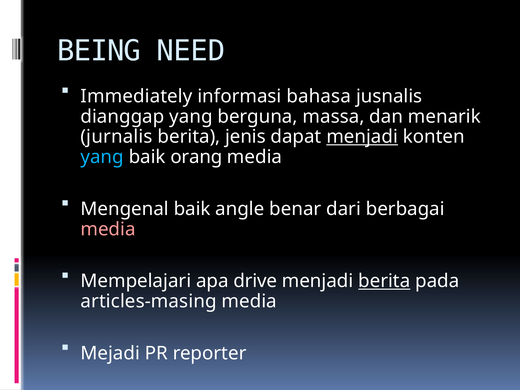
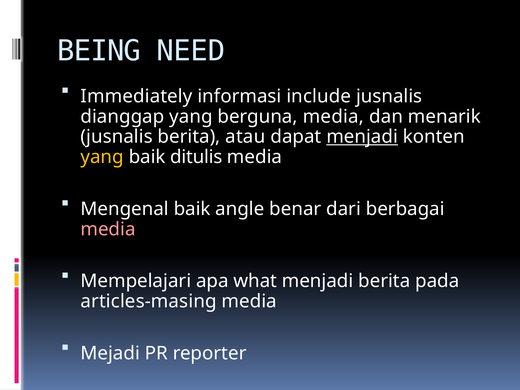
bahasa: bahasa -> include
berguna massa: massa -> media
jurnalis at (117, 137): jurnalis -> jusnalis
jenis: jenis -> atau
yang at (102, 157) colour: light blue -> yellow
orang: orang -> ditulis
drive: drive -> what
berita at (384, 281) underline: present -> none
